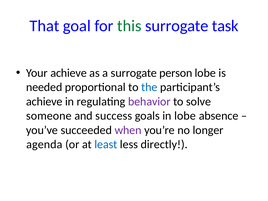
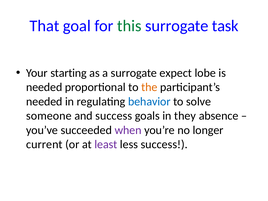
Your achieve: achieve -> starting
person: person -> expect
the colour: blue -> orange
achieve at (44, 101): achieve -> needed
behavior colour: purple -> blue
in lobe: lobe -> they
agenda: agenda -> current
least colour: blue -> purple
less directly: directly -> success
